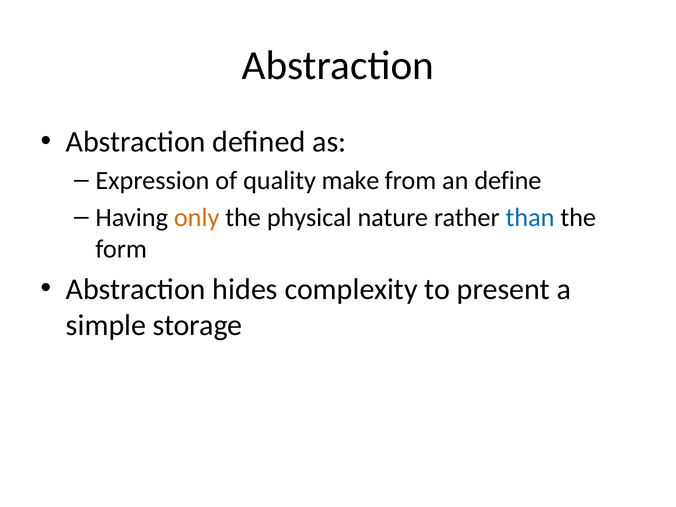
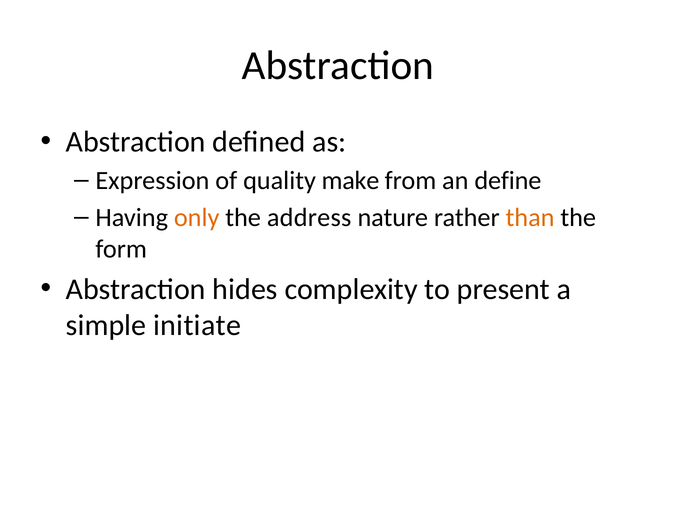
physical: physical -> address
than colour: blue -> orange
storage: storage -> initiate
